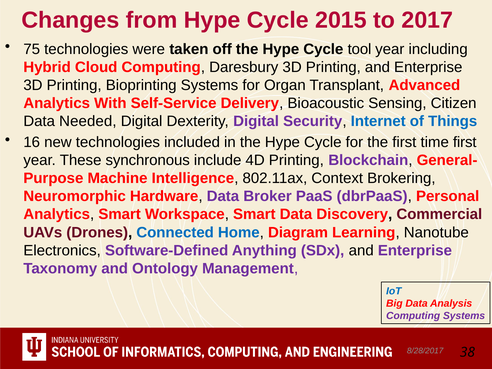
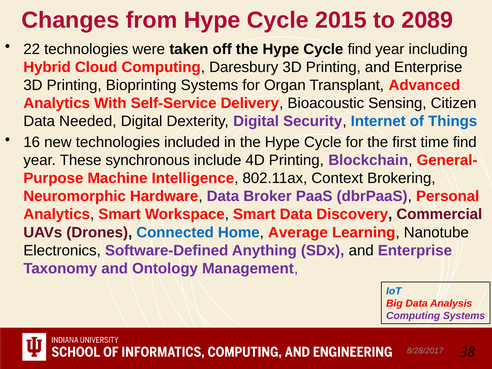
2017: 2017 -> 2089
75: 75 -> 22
Cycle tool: tool -> find
time first: first -> find
Diagram: Diagram -> Average
